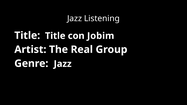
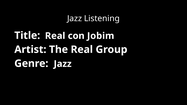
Title Title: Title -> Real
